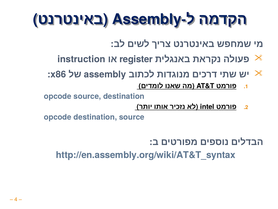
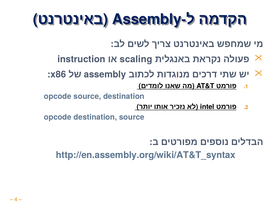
register: register -> scaling
